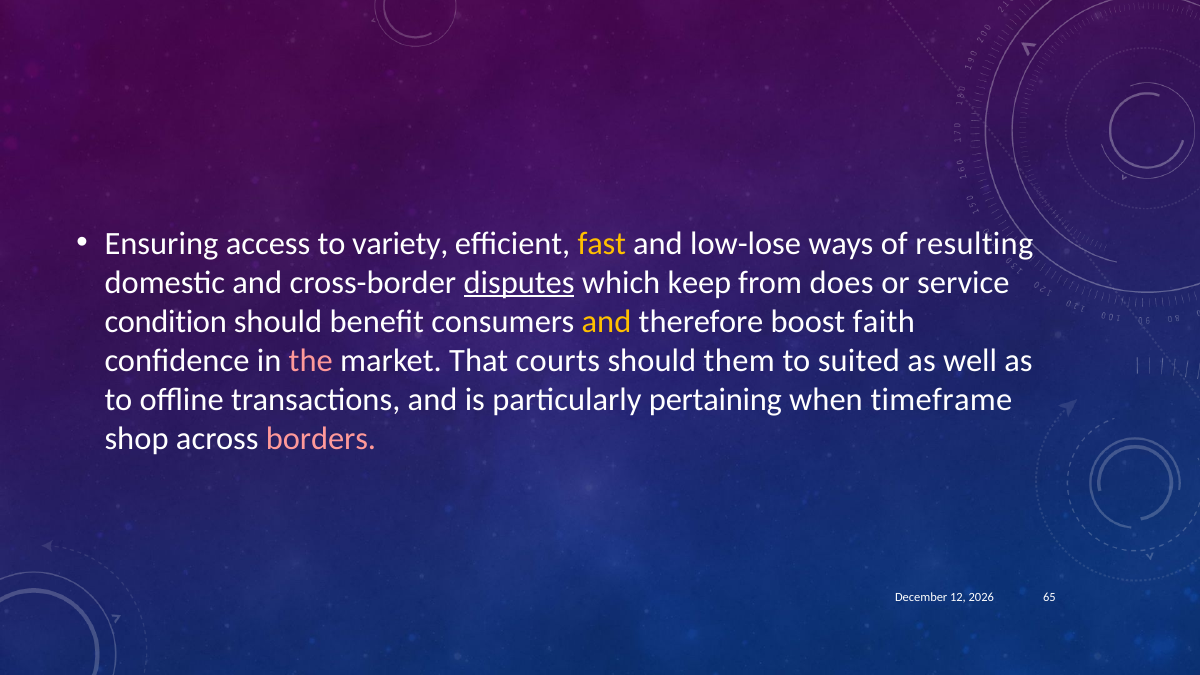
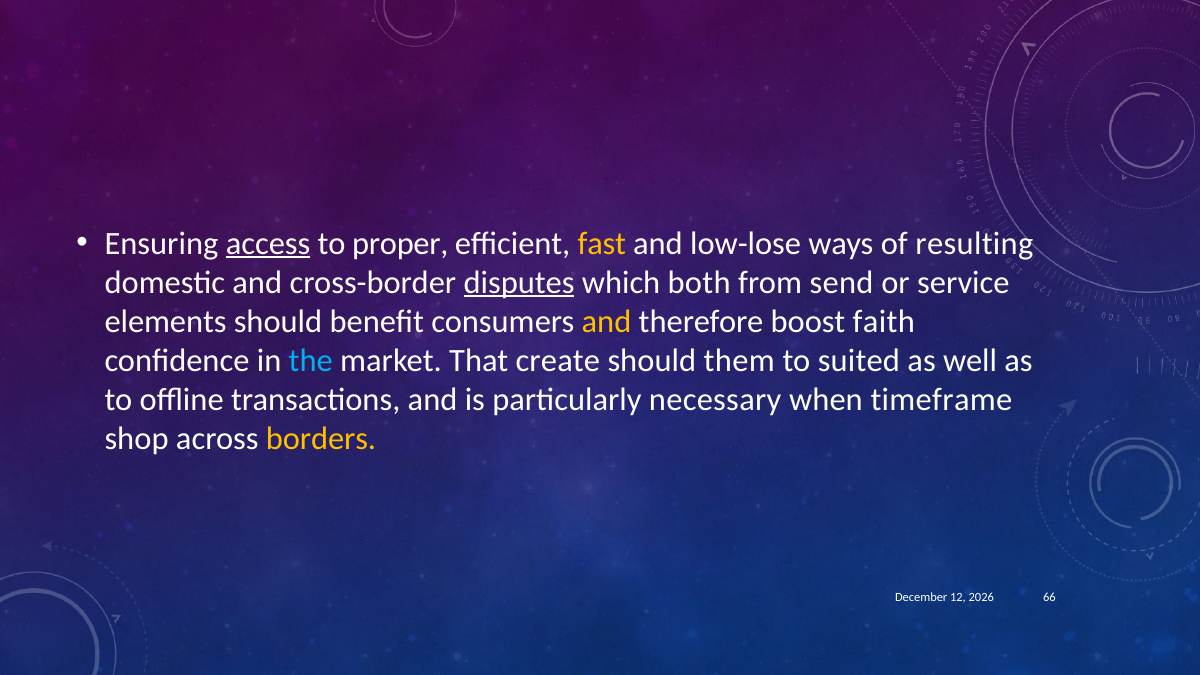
access underline: none -> present
variety: variety -> proper
keep: keep -> both
does: does -> send
condition: condition -> elements
the colour: pink -> light blue
courts: courts -> create
pertaining: pertaining -> necessary
borders colour: pink -> yellow
65: 65 -> 66
